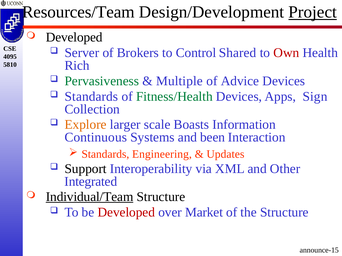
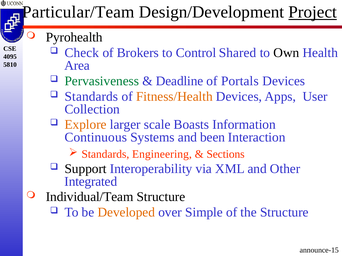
Resources/Team: Resources/Team -> Particular/Team
Developed at (74, 37): Developed -> Pyrohealth
Server: Server -> Check
Own colour: red -> black
Rich: Rich -> Area
Multiple: Multiple -> Deadline
Advice: Advice -> Portals
Fitness/Health colour: green -> orange
Sign: Sign -> User
Updates: Updates -> Sections
Individual/Team underline: present -> none
Developed at (126, 213) colour: red -> orange
Market: Market -> Simple
